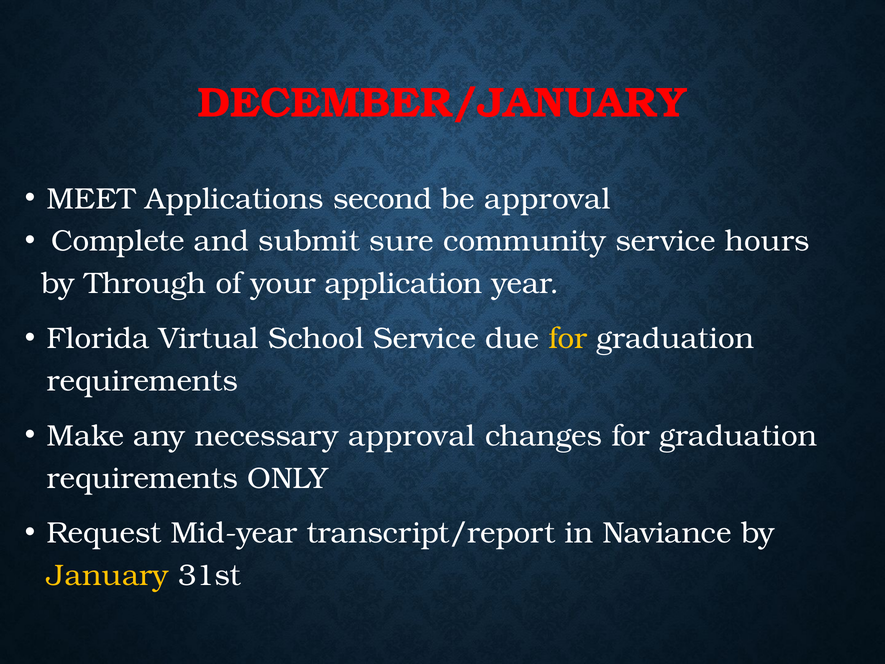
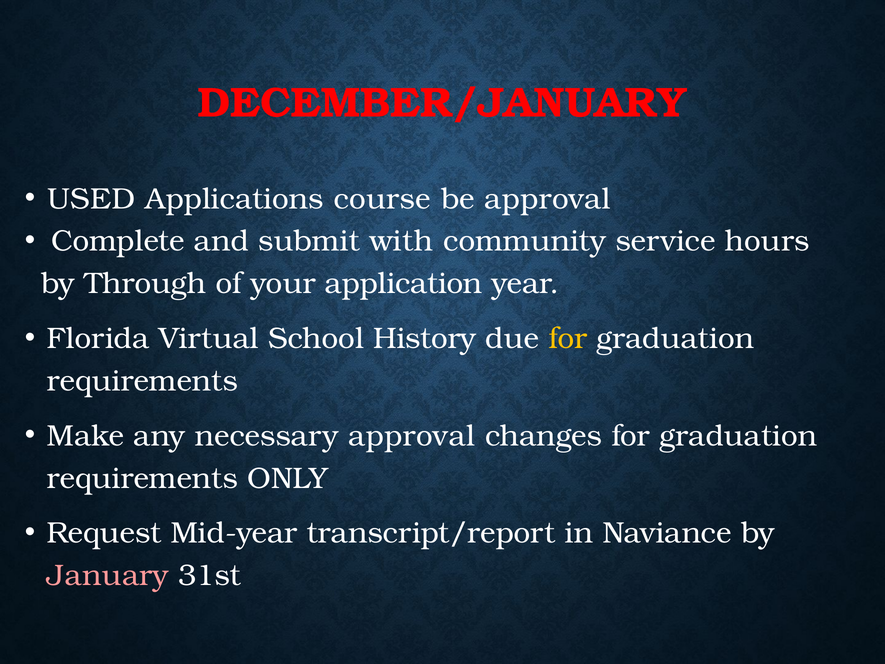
MEET: MEET -> USED
second: second -> course
sure: sure -> with
School Service: Service -> History
January colour: yellow -> pink
